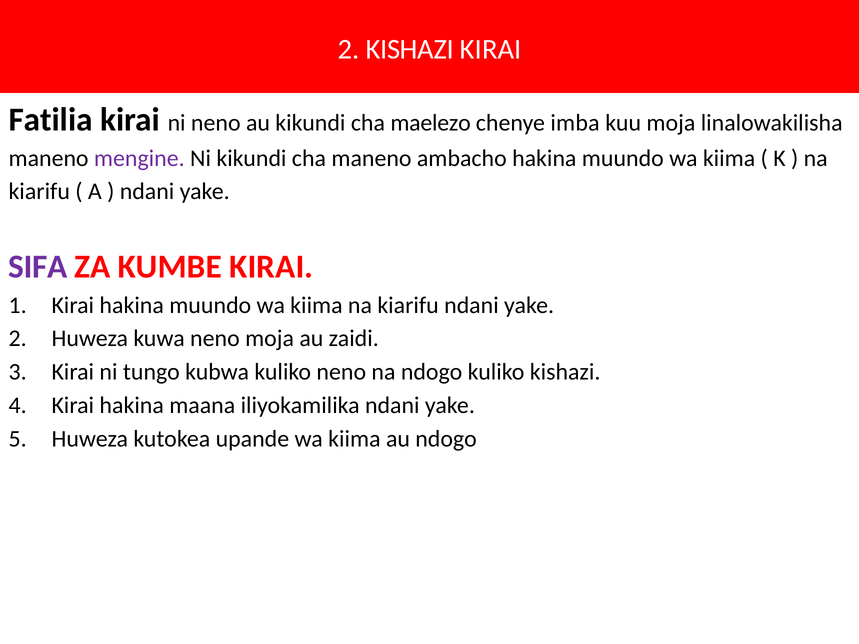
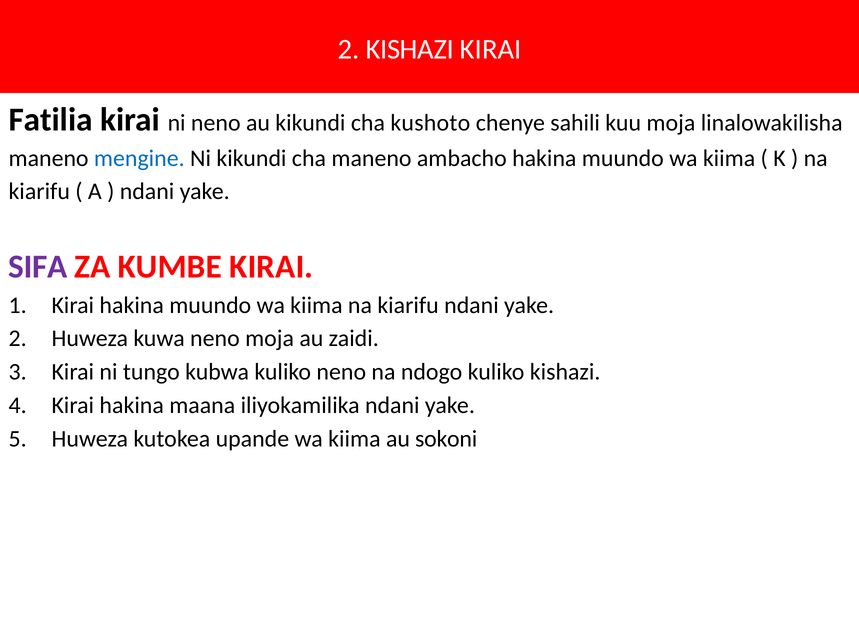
maelezo: maelezo -> kushoto
imba: imba -> sahili
mengine colour: purple -> blue
au ndogo: ndogo -> sokoni
